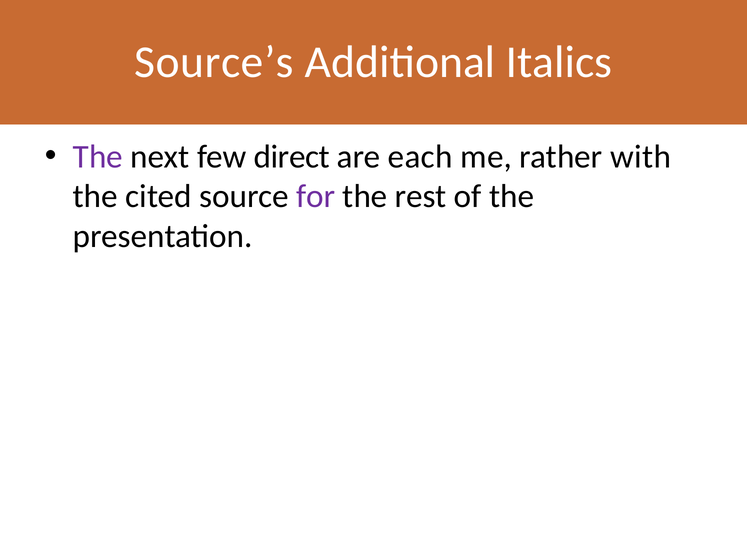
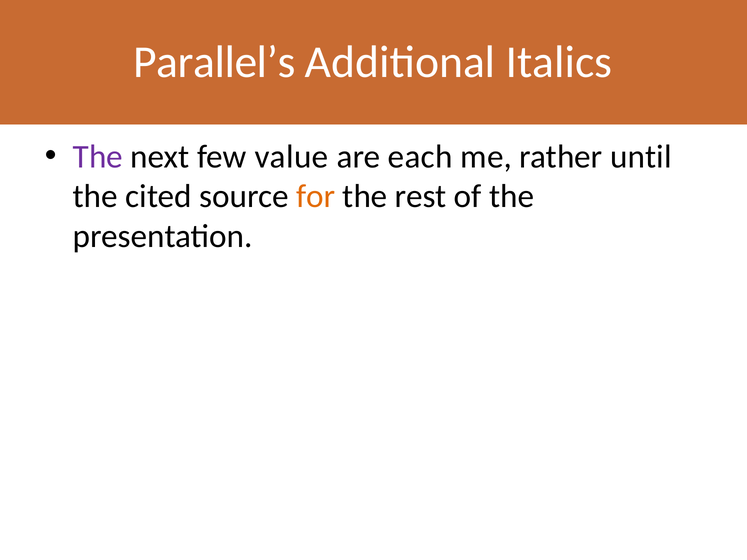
Source’s: Source’s -> Parallel’s
direct: direct -> value
with: with -> until
for colour: purple -> orange
